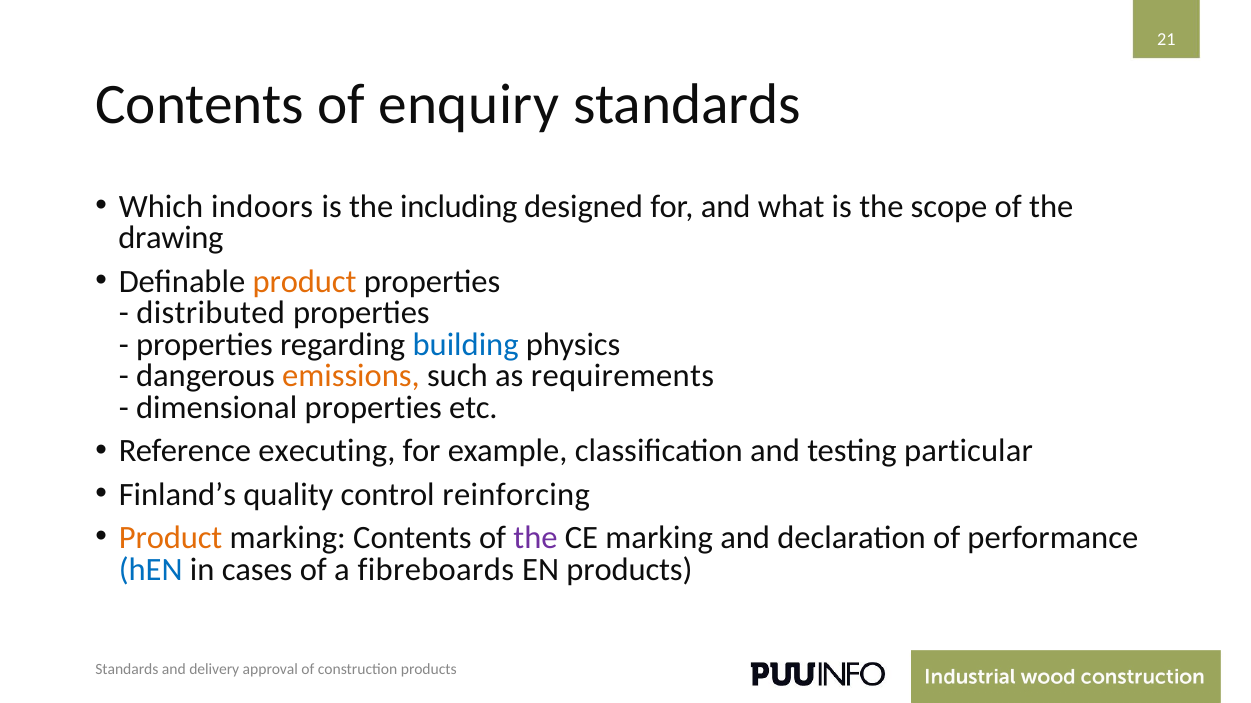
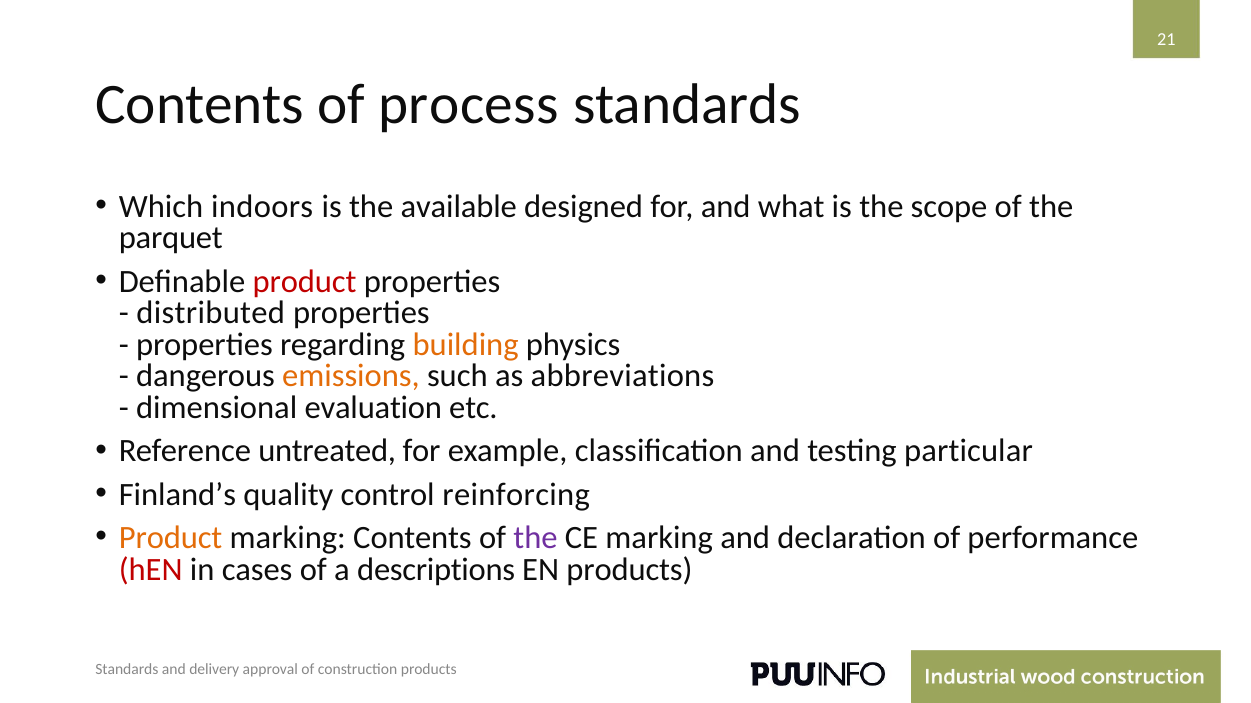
enquiry: enquiry -> process
including: including -> available
drawing: drawing -> parquet
product at (305, 282) colour: orange -> red
building colour: blue -> orange
requirements: requirements -> abbreviations
dimensional properties: properties -> evaluation
executing: executing -> untreated
hEN colour: blue -> red
fibreboards: fibreboards -> descriptions
